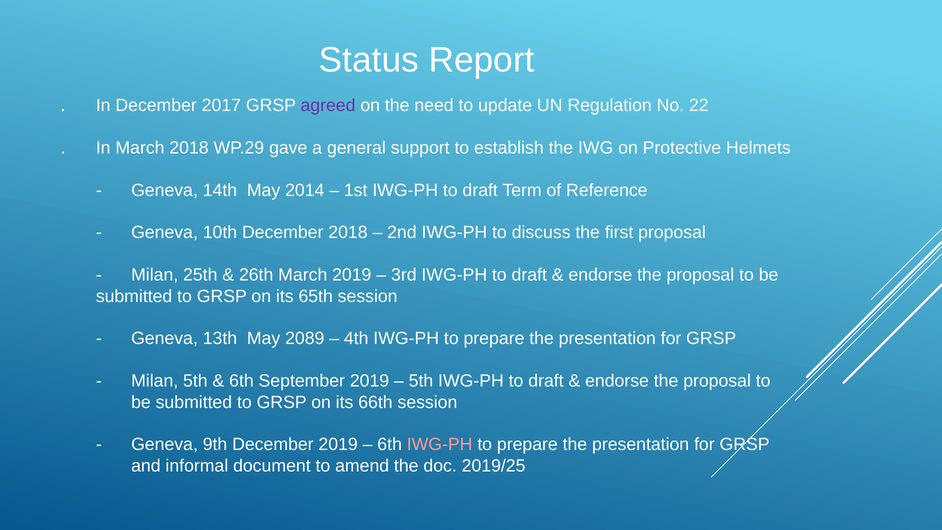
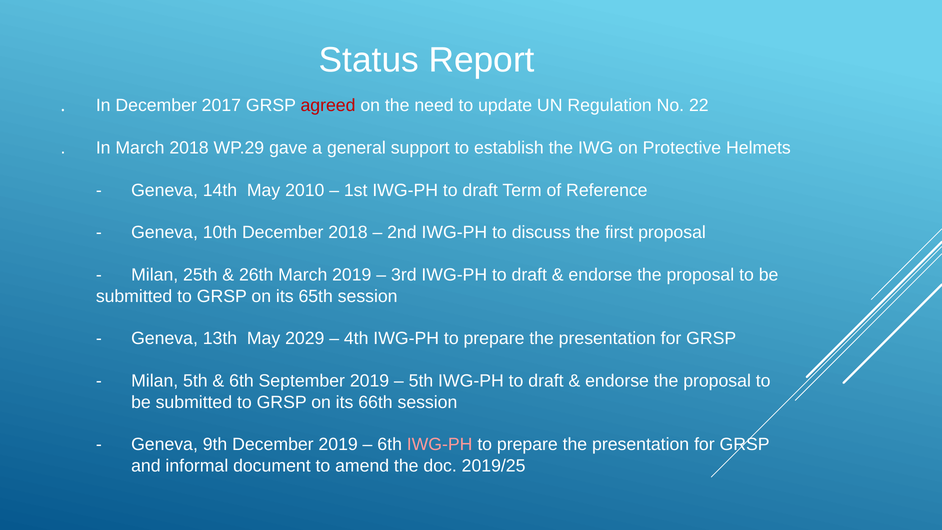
agreed colour: purple -> red
2014: 2014 -> 2010
2089: 2089 -> 2029
